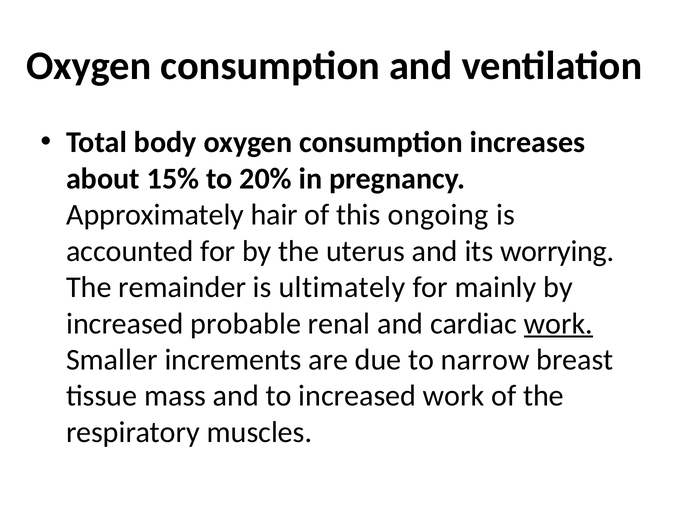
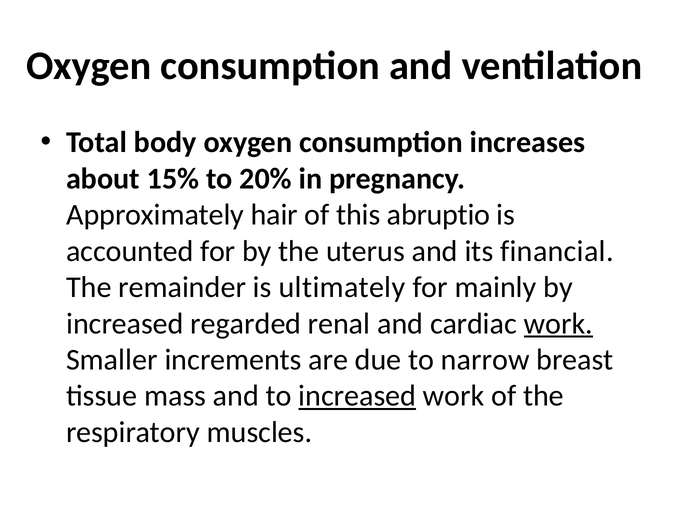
ongoing: ongoing -> abruptio
worrying: worrying -> financial
probable: probable -> regarded
increased at (357, 396) underline: none -> present
